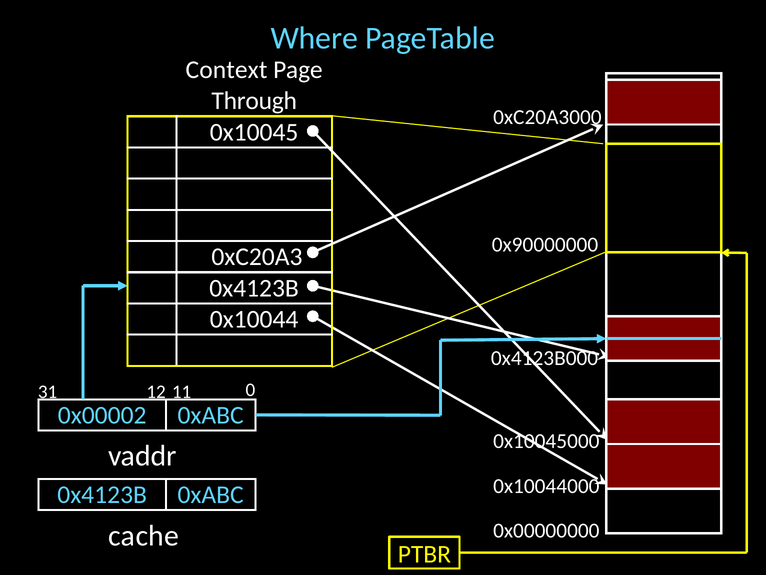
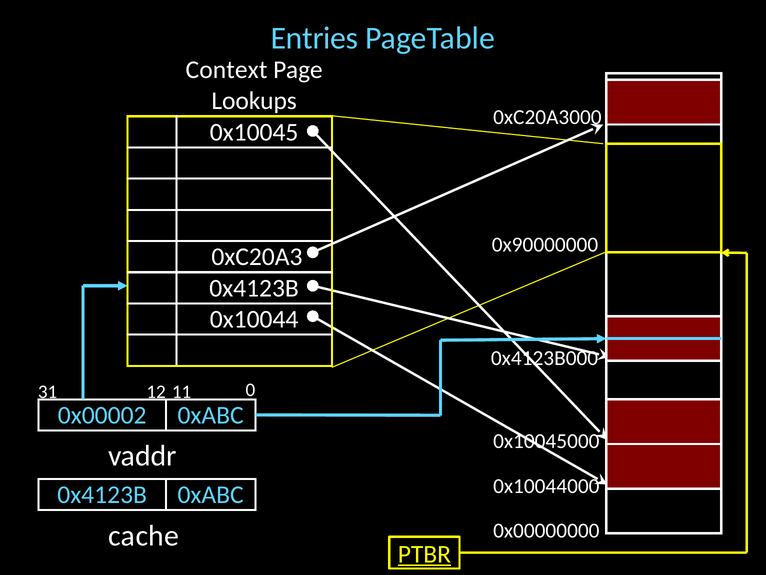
Where: Where -> Entries
Through: Through -> Lookups
PTBR underline: none -> present
